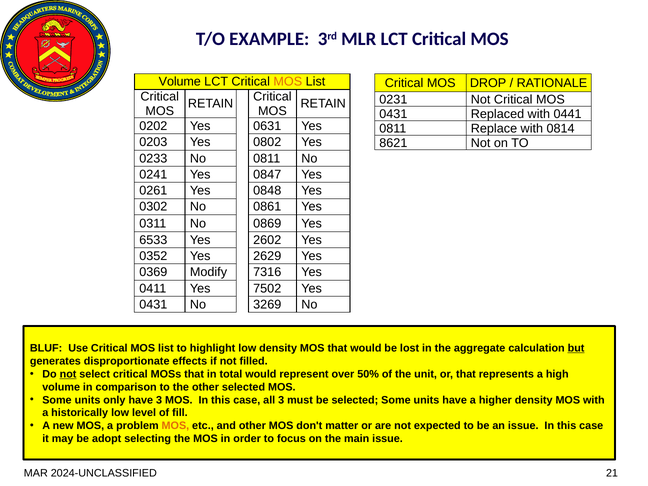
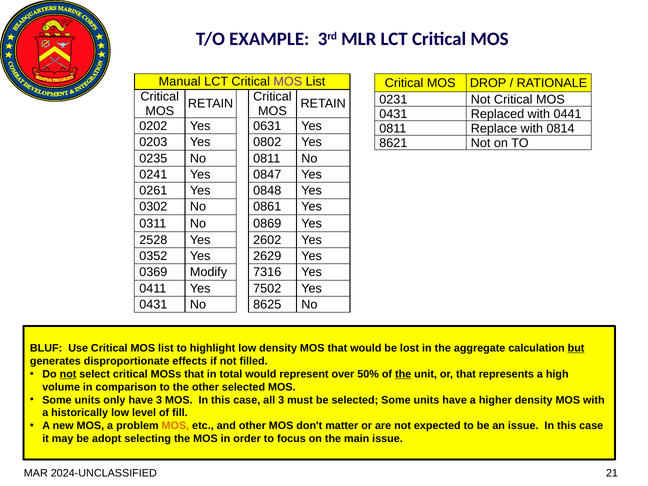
Volume at (180, 82): Volume -> Manual
MOS at (288, 82) colour: orange -> purple
0233: 0233 -> 0235
6533: 6533 -> 2528
3269: 3269 -> 8625
the at (403, 374) underline: none -> present
